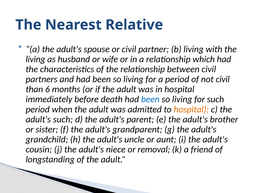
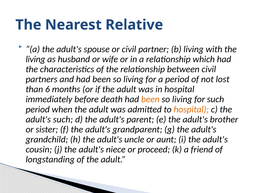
not civil: civil -> lost
been at (150, 99) colour: blue -> orange
removal: removal -> proceed
